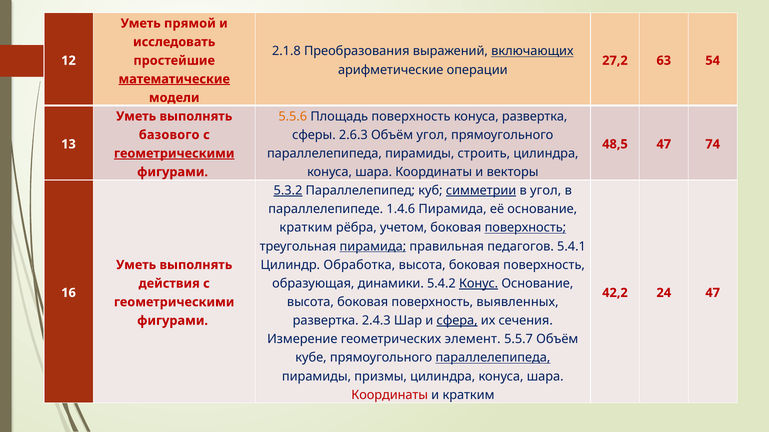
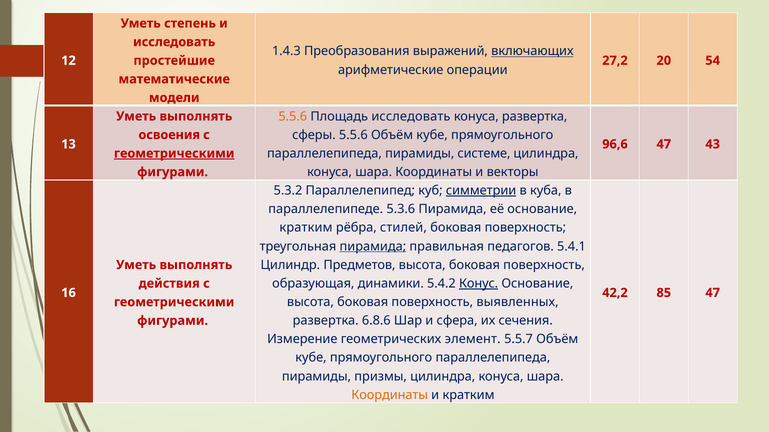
прямой: прямой -> степень
2.1.8: 2.1.8 -> 1.4.3
63: 63 -> 20
математические underline: present -> none
Площадь поверхность: поверхность -> исследовать
сферы 2.6.3: 2.6.3 -> 5.5.6
угол at (432, 135): угол -> кубе
базового: базового -> освоения
48,5: 48,5 -> 96,6
74: 74 -> 43
строить: строить -> системе
5.3.2 underline: present -> none
в угол: угол -> куба
1.4.6: 1.4.6 -> 5.3.6
учетом: учетом -> стилей
поверхность at (525, 228) underline: present -> none
Обработка: Обработка -> Предметов
24: 24 -> 85
2.4.3: 2.4.3 -> 6.8.6
сфера underline: present -> none
параллелепипеда at (493, 358) underline: present -> none
Координаты at (390, 395) colour: red -> orange
